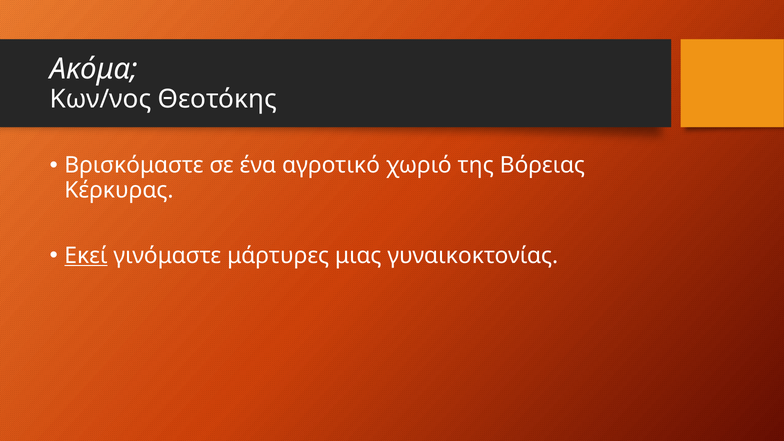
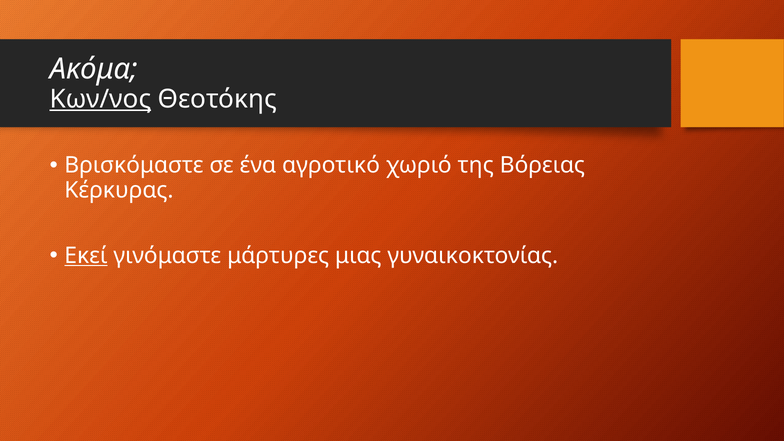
Κων/νος underline: none -> present
